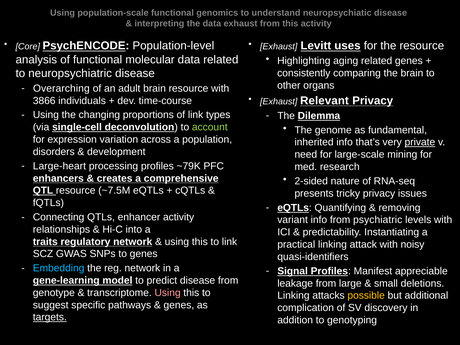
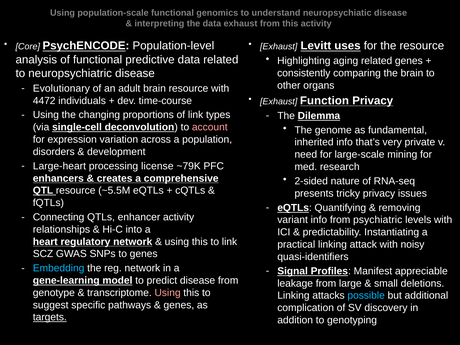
molecular: molecular -> predictive
Overarching: Overarching -> Evolutionary
Relevant: Relevant -> Function
3866: 3866 -> 4472
account colour: light green -> pink
private underline: present -> none
processing profiles: profiles -> license
~7.5M: ~7.5M -> ~5.5M
traits: traits -> heart
possible colour: yellow -> light blue
